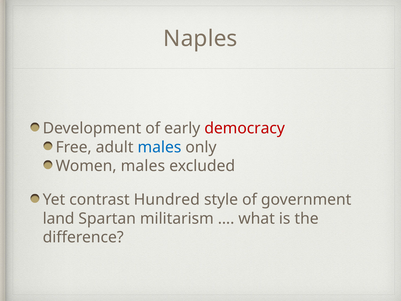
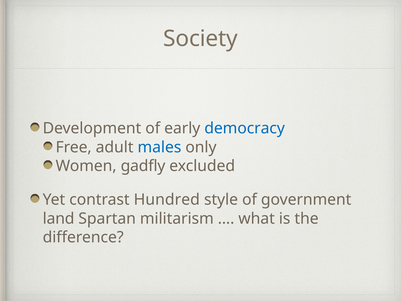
Naples: Naples -> Society
democracy colour: red -> blue
Women males: males -> gadfly
